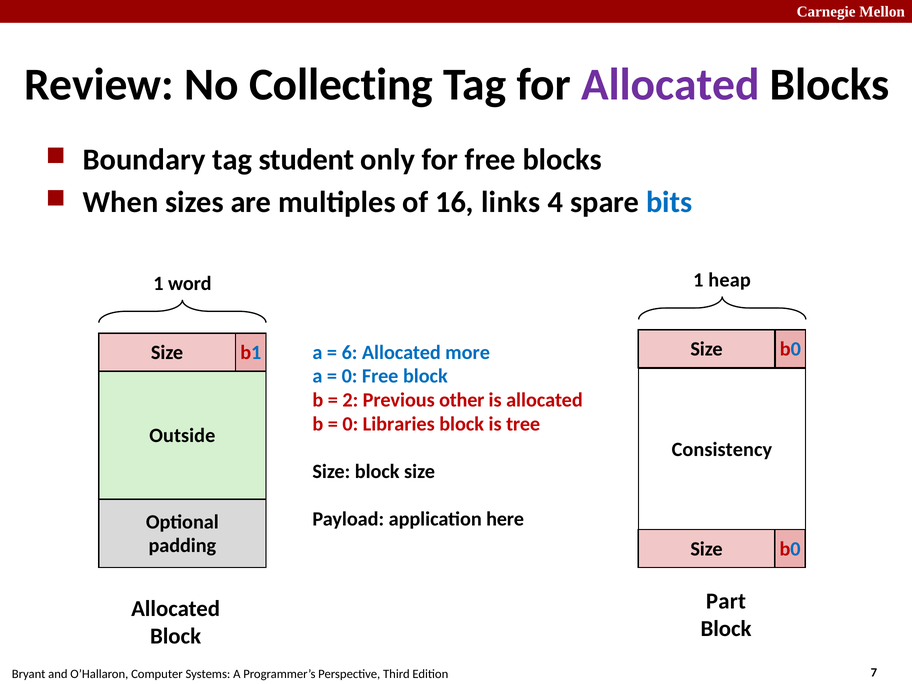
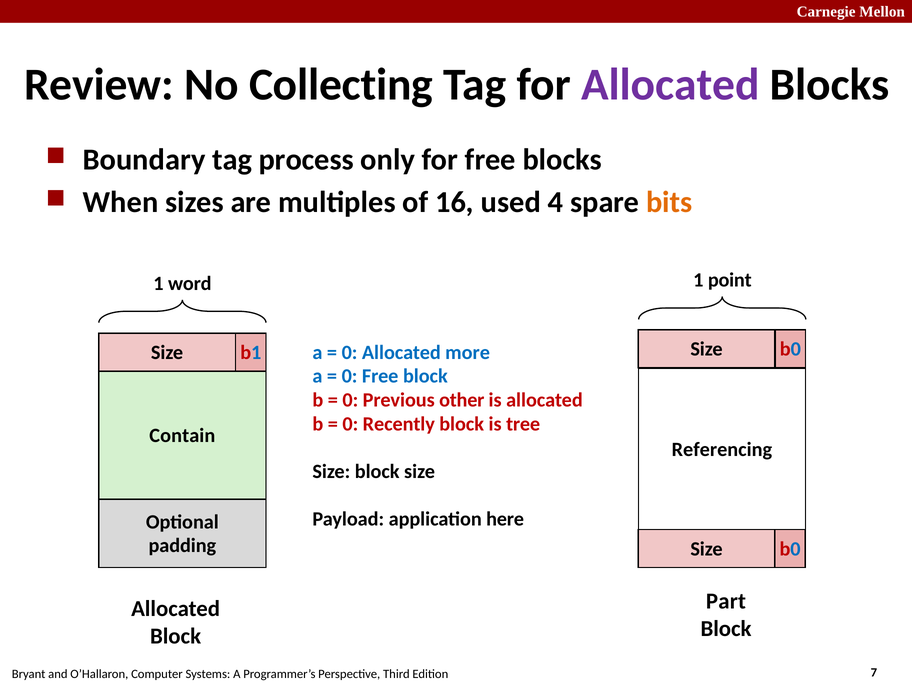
student: student -> process
links: links -> used
bits colour: blue -> orange
heap: heap -> point
6 at (350, 352): 6 -> 0
2 at (350, 400): 2 -> 0
Libraries: Libraries -> Recently
Outside: Outside -> Contain
Consistency: Consistency -> Referencing
